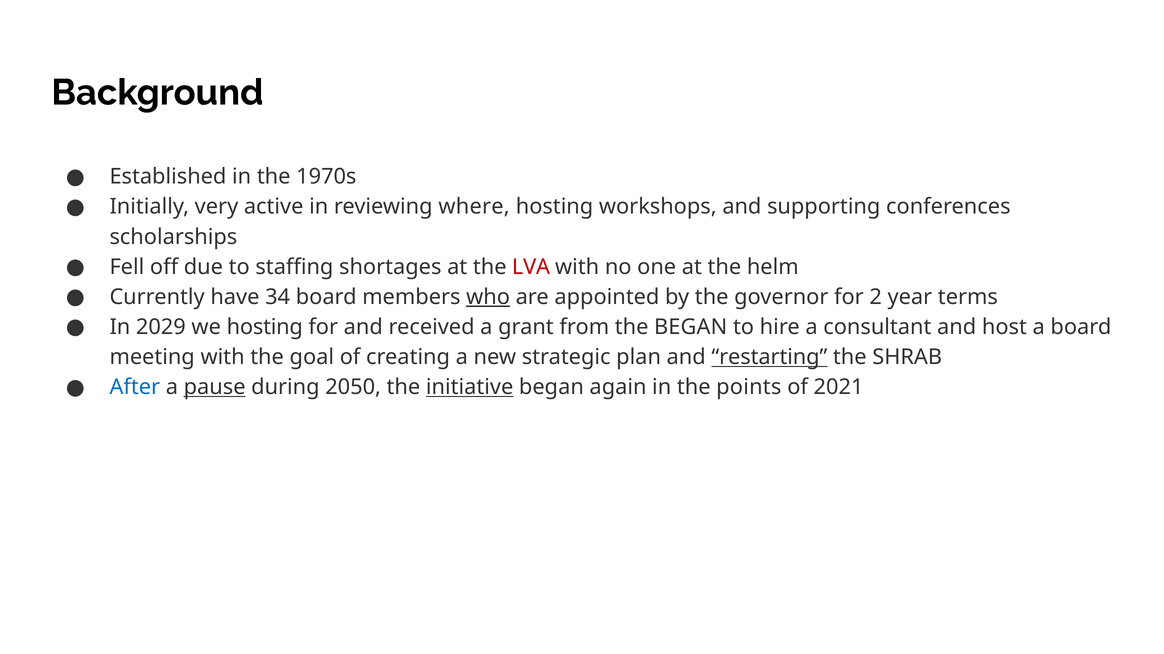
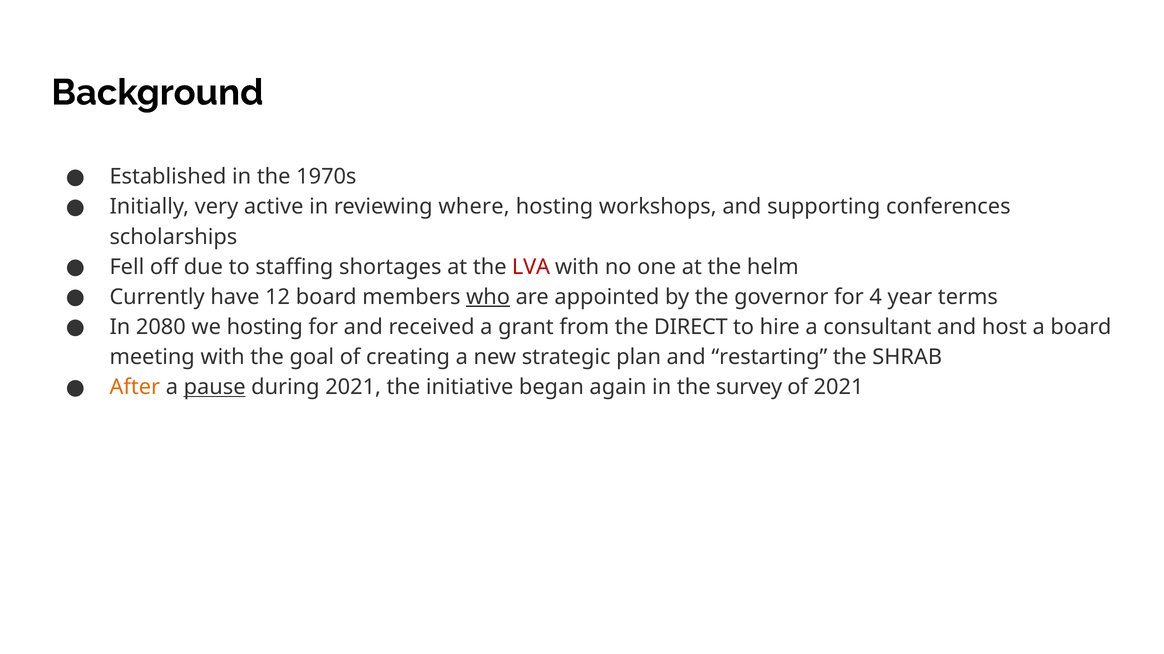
34: 34 -> 12
2: 2 -> 4
2029: 2029 -> 2080
the BEGAN: BEGAN -> DIRECT
restarting underline: present -> none
After colour: blue -> orange
during 2050: 2050 -> 2021
initiative underline: present -> none
points: points -> survey
